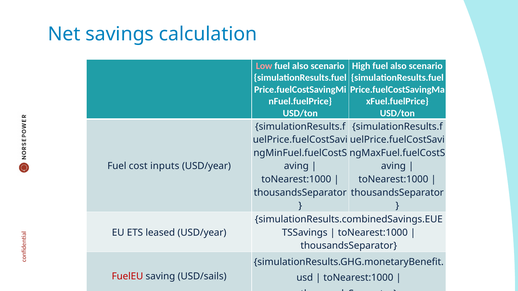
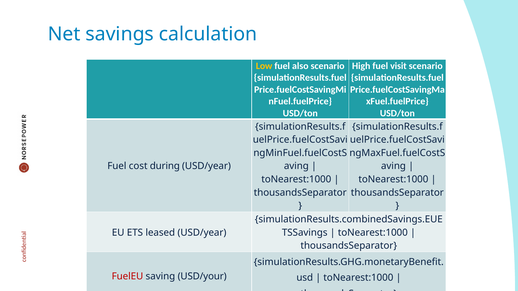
Low colour: pink -> yellow
High fuel also: also -> visit
inputs: inputs -> during
USD/sails: USD/sails -> USD/your
